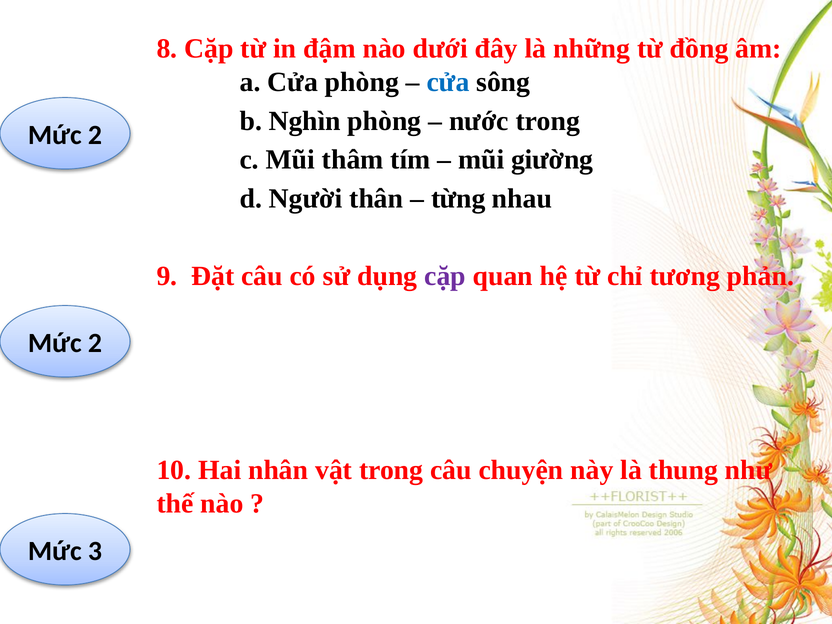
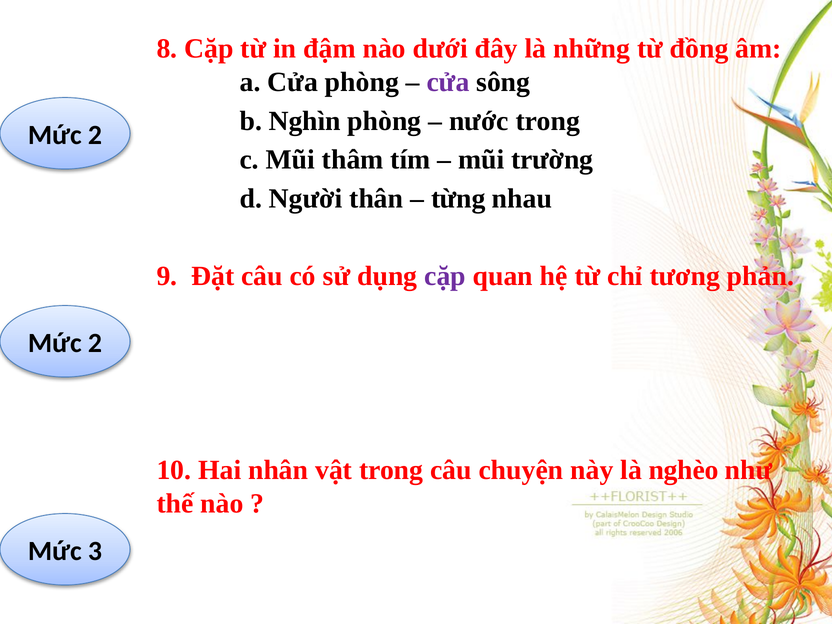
cửa at (448, 82) colour: blue -> purple
giường: giường -> trường
thung: thung -> nghèo
